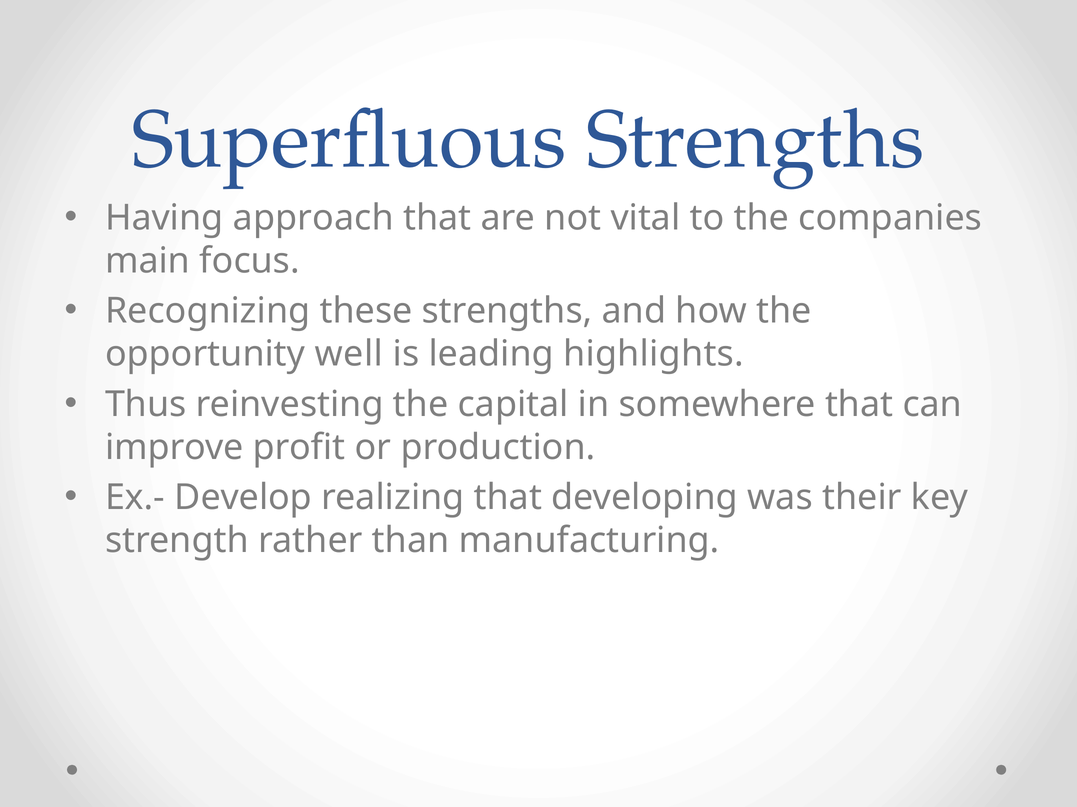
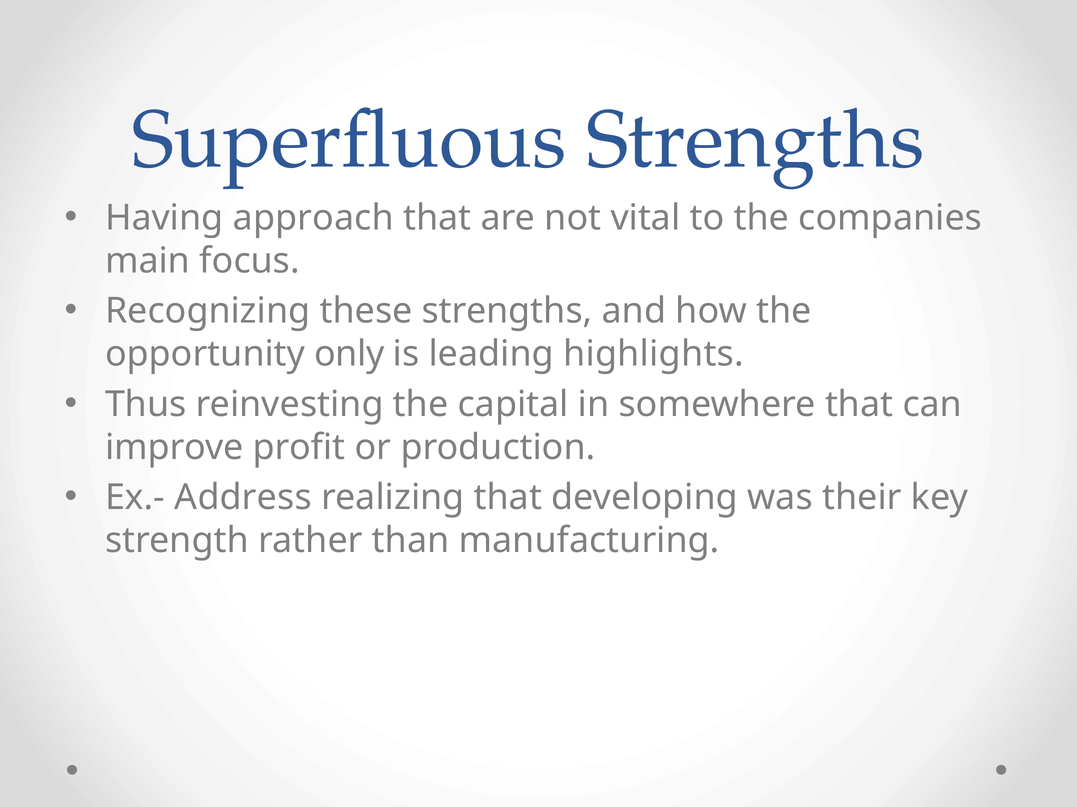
well: well -> only
Develop: Develop -> Address
